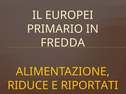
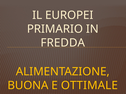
RIDUCE: RIDUCE -> BUONA
RIPORTATI: RIPORTATI -> OTTIMALE
